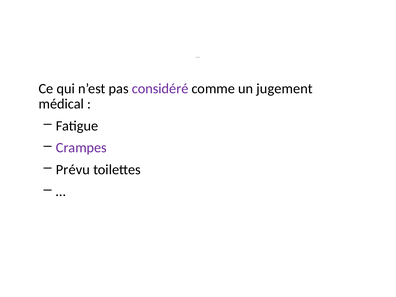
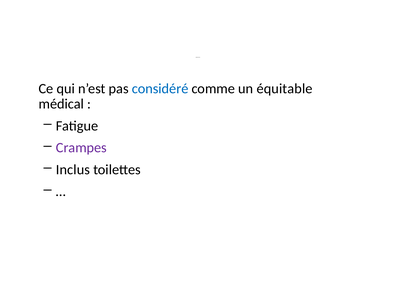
considéré colour: purple -> blue
jugement: jugement -> équitable
Prévu: Prévu -> Inclus
